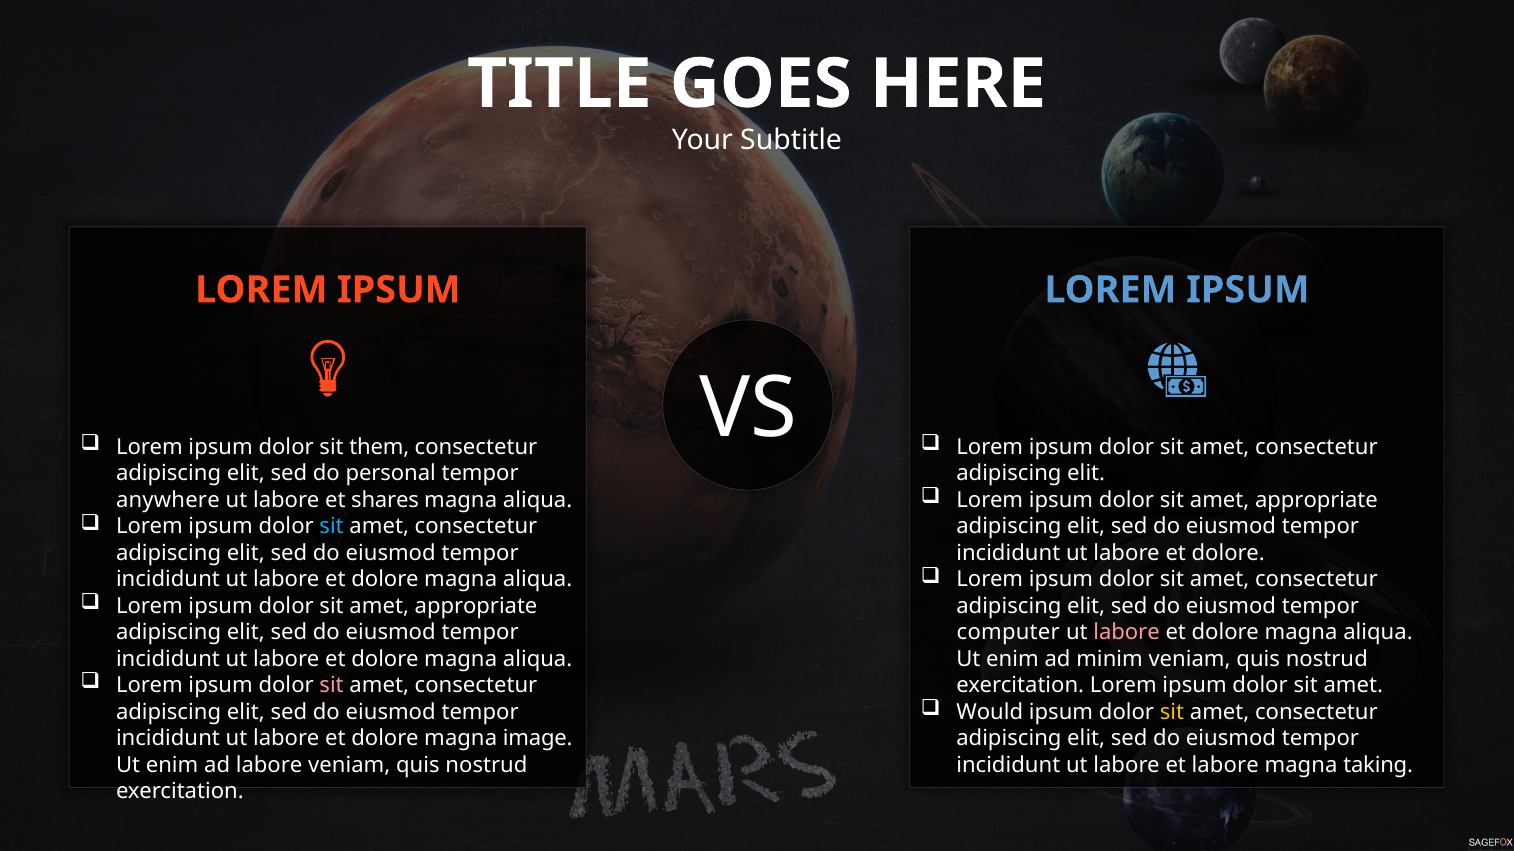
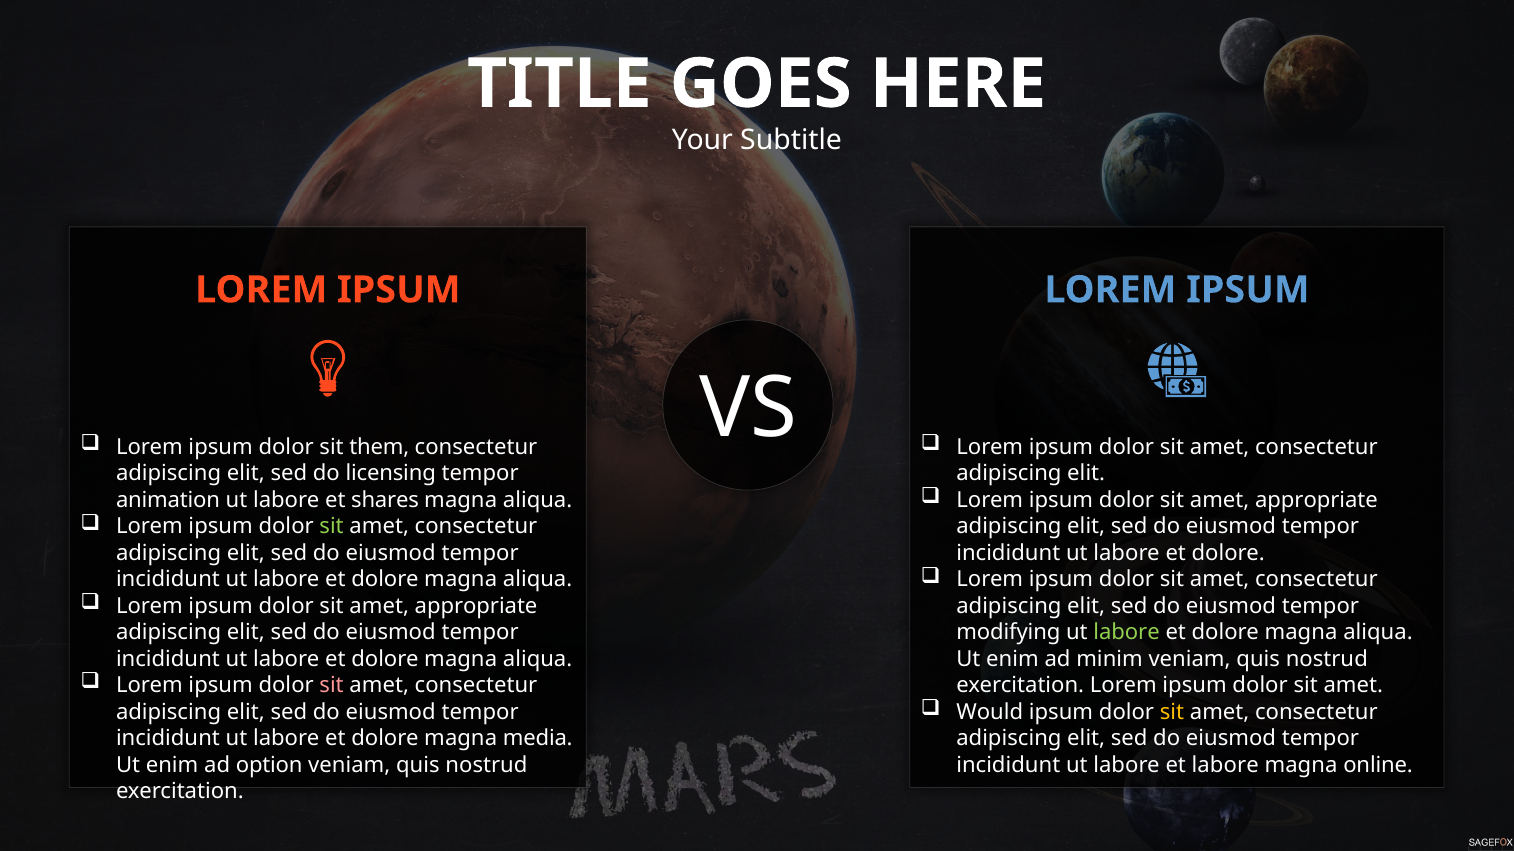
personal: personal -> licensing
anywhere: anywhere -> animation
sit at (332, 527) colour: light blue -> light green
computer: computer -> modifying
labore at (1127, 633) colour: pink -> light green
image: image -> media
ad labore: labore -> option
taking: taking -> online
